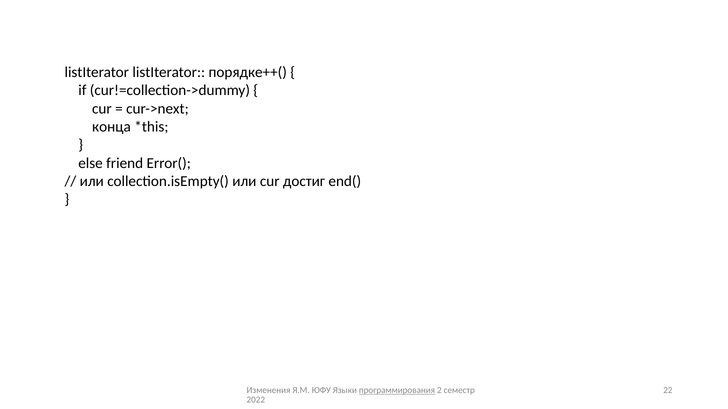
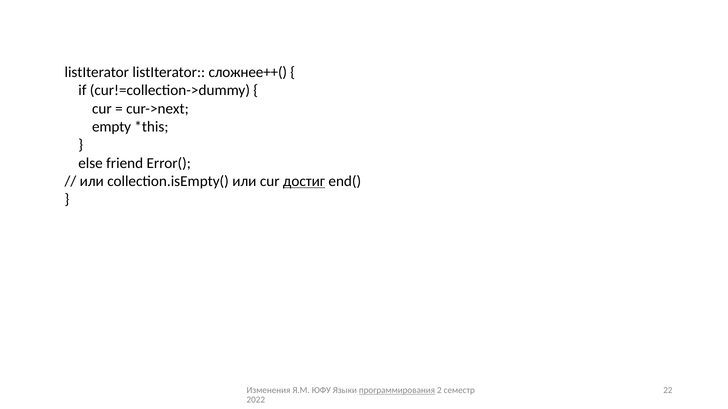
порядке++(: порядке++( -> сложнее++(
конца: конца -> empty
достиг underline: none -> present
